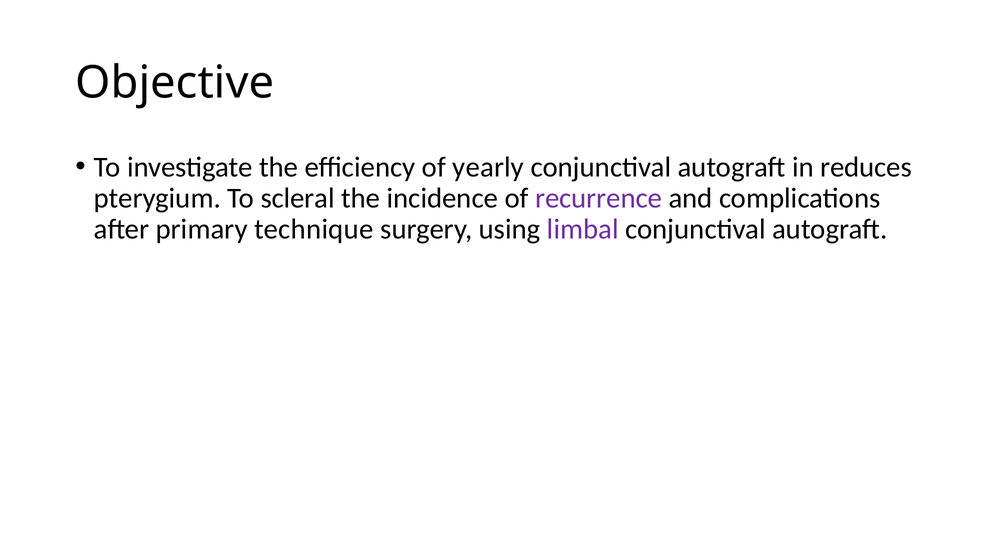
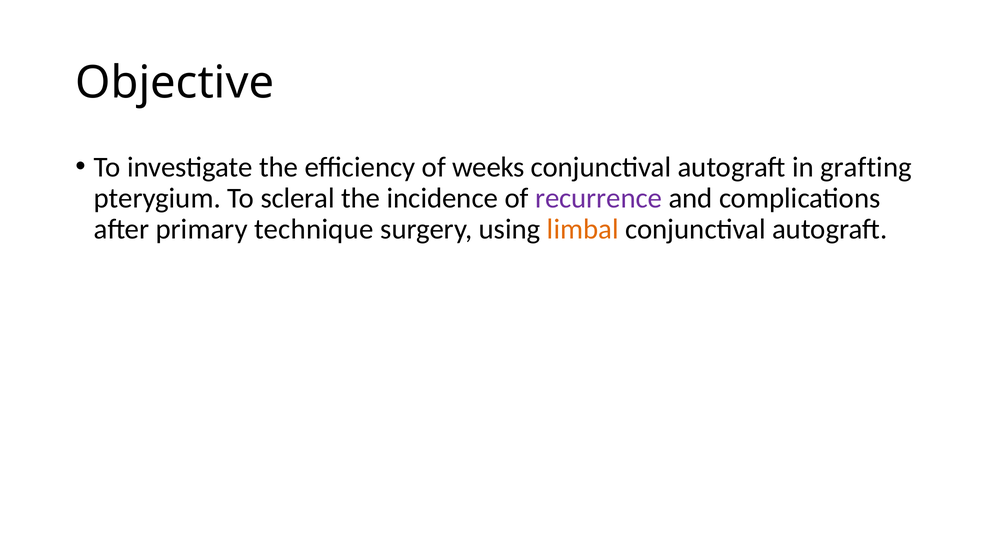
yearly: yearly -> weeks
reduces: reduces -> grafting
limbal colour: purple -> orange
